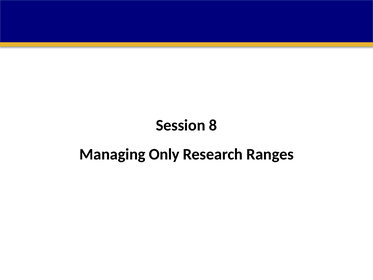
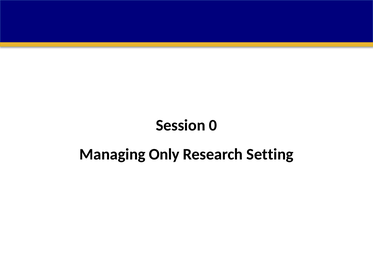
8: 8 -> 0
Ranges: Ranges -> Setting
